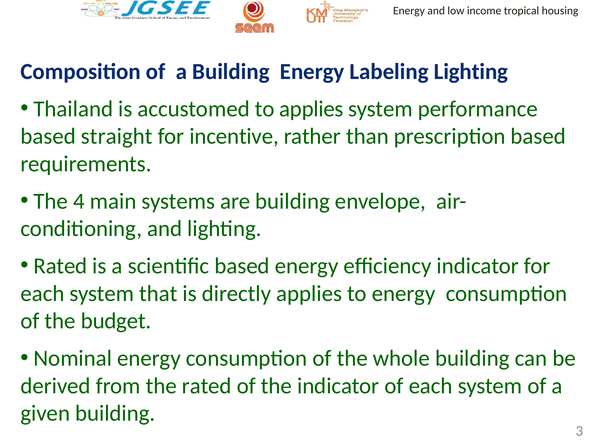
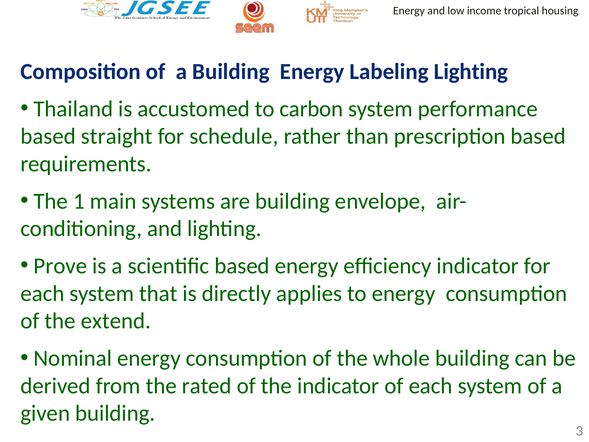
to applies: applies -> carbon
incentive: incentive -> schedule
4: 4 -> 1
Rated at (60, 266): Rated -> Prove
budget: budget -> extend
